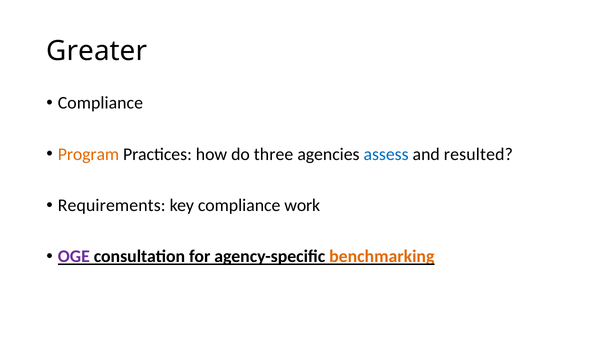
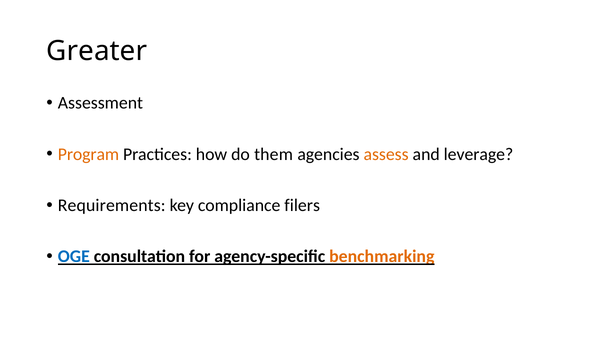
Compliance at (100, 103): Compliance -> Assessment
three: three -> them
assess colour: blue -> orange
resulted: resulted -> leverage
work: work -> filers
OGE colour: purple -> blue
